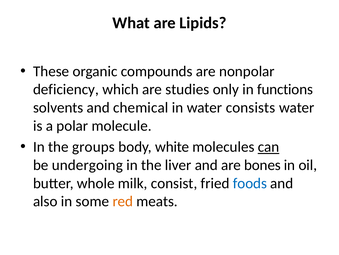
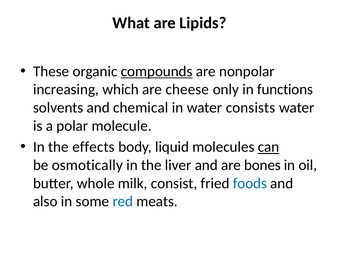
compounds underline: none -> present
deficiency: deficiency -> increasing
studies: studies -> cheese
groups: groups -> effects
white: white -> liquid
undergoing: undergoing -> osmotically
red colour: orange -> blue
